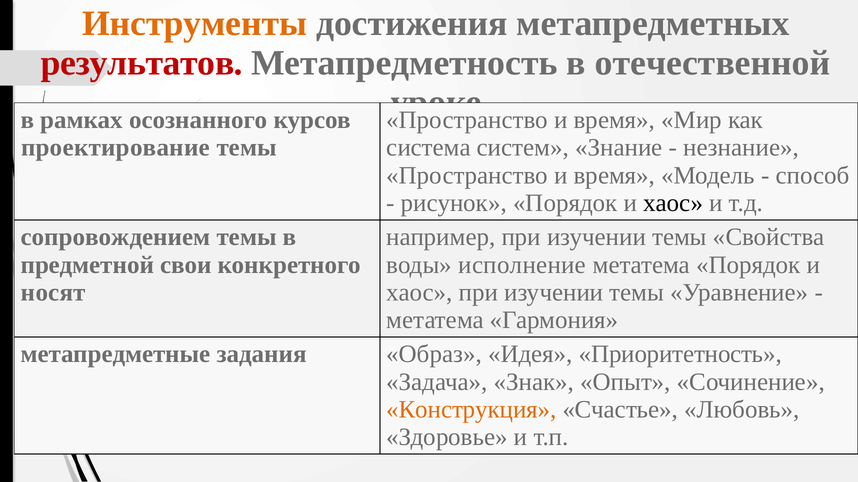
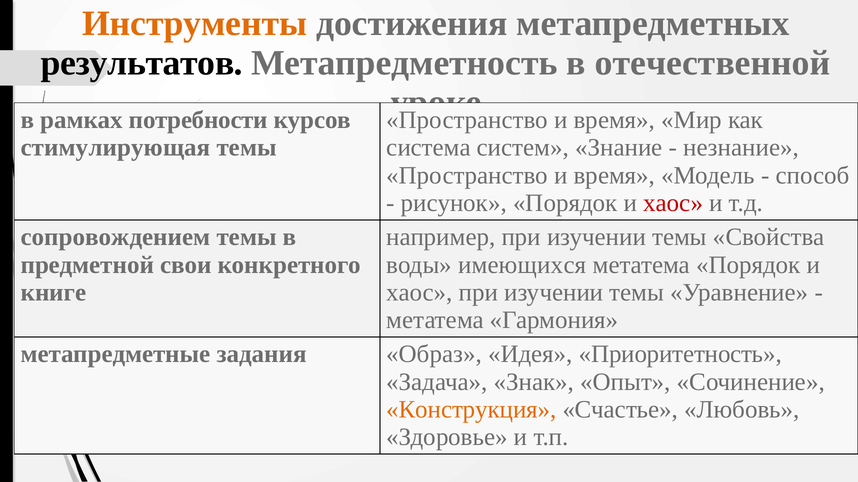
результатов colour: red -> black
осознанного: осознанного -> потребности
проектирование: проектирование -> стимулирующая
хаос at (673, 203) colour: black -> red
исполнение: исполнение -> имеющихся
носят: носят -> книге
